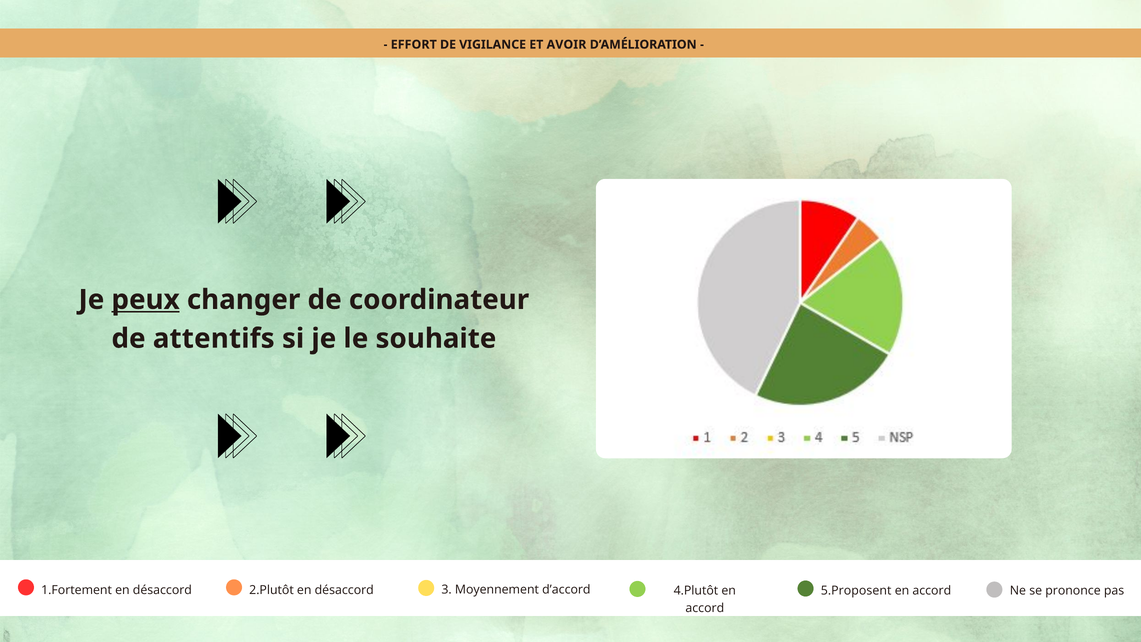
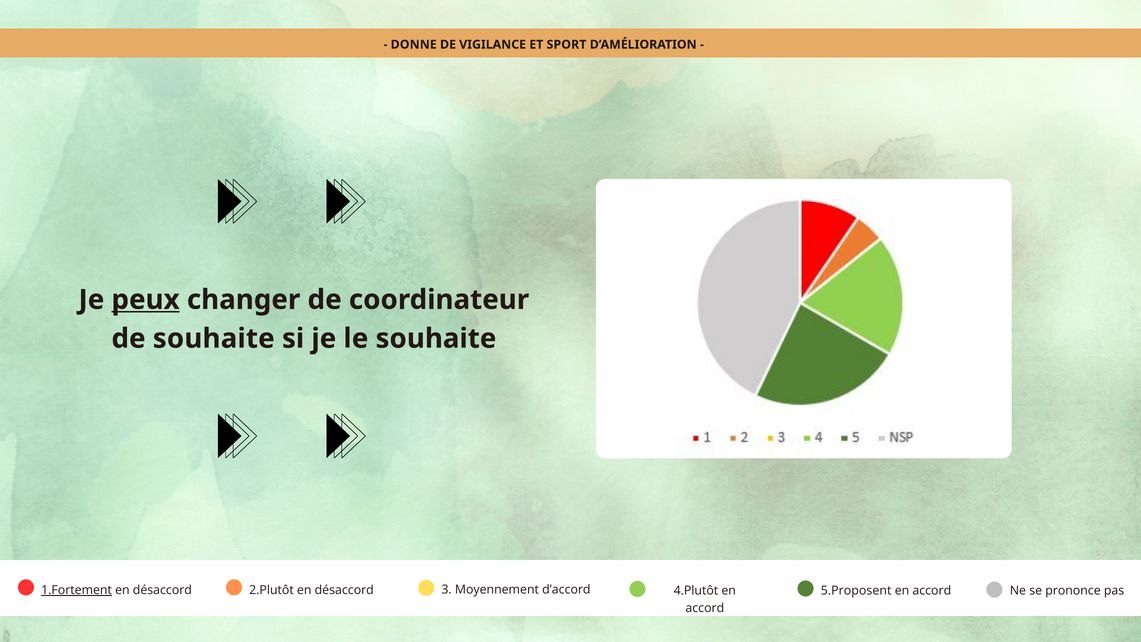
EFFORT: EFFORT -> DONNE
AVOIR: AVOIR -> SPORT
de attentifs: attentifs -> souhaite
1.Fortement underline: none -> present
